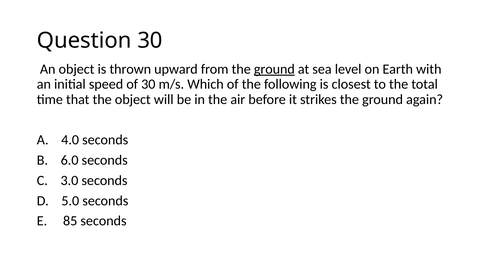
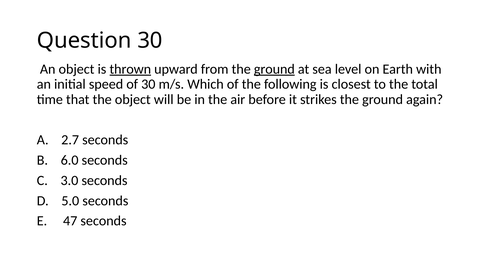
thrown underline: none -> present
4.0: 4.0 -> 2.7
85: 85 -> 47
